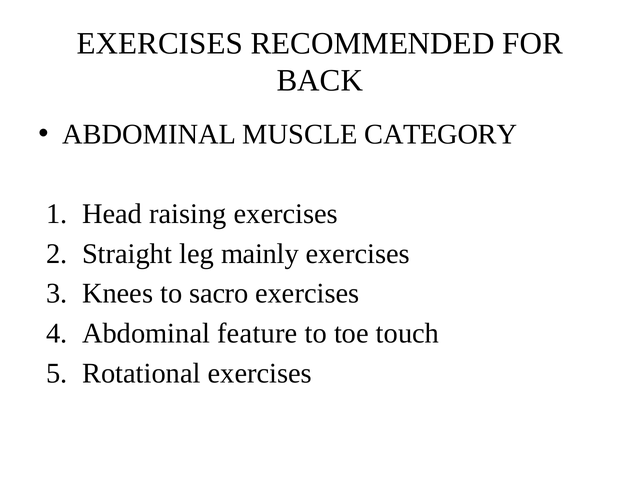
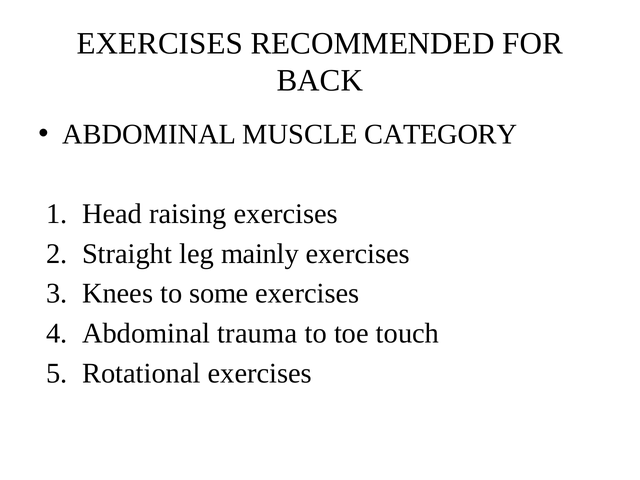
sacro: sacro -> some
feature: feature -> trauma
